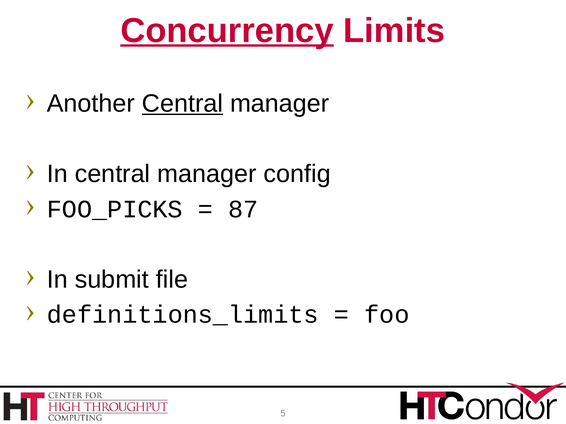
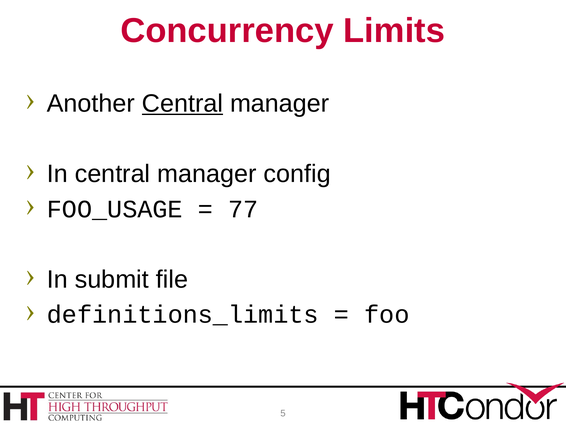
Concurrency underline: present -> none
FOO_PICKS: FOO_PICKS -> FOO_USAGE
87: 87 -> 77
